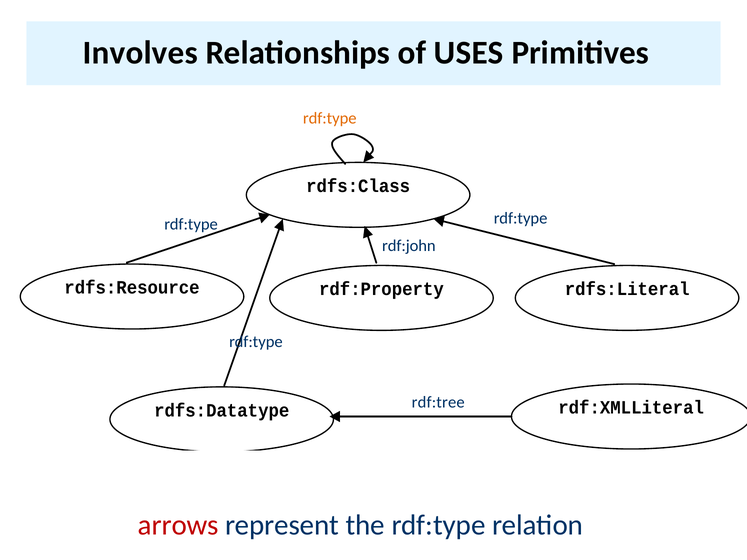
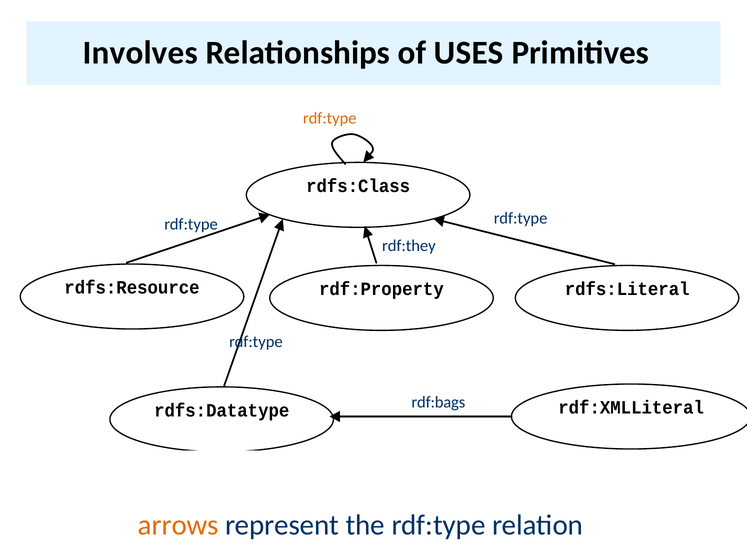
rdf:john: rdf:john -> rdf:they
rdf:tree: rdf:tree -> rdf:bags
arrows colour: red -> orange
